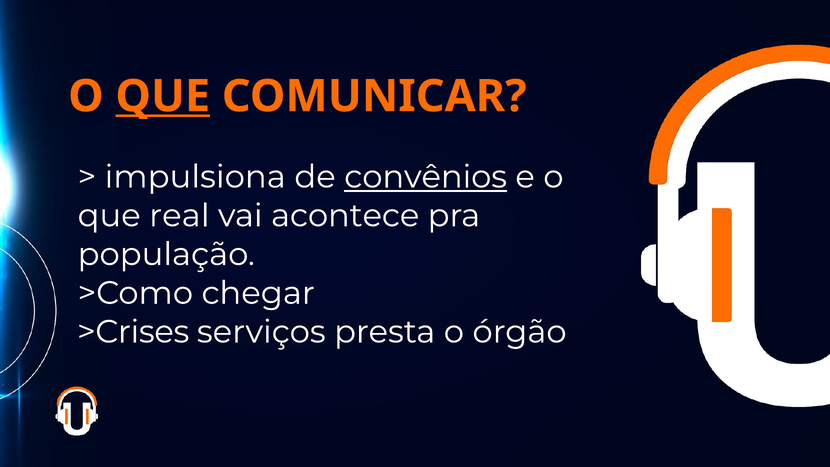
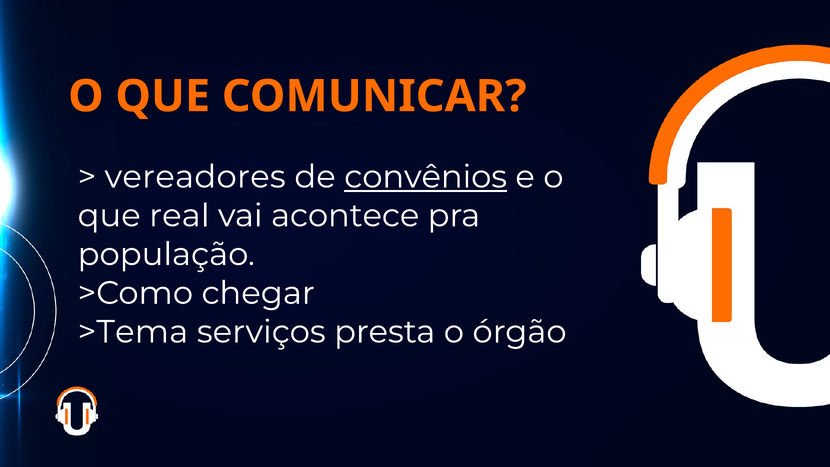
QUE at (163, 96) underline: present -> none
impulsiona: impulsiona -> vereadores
>Crises: >Crises -> >Tema
